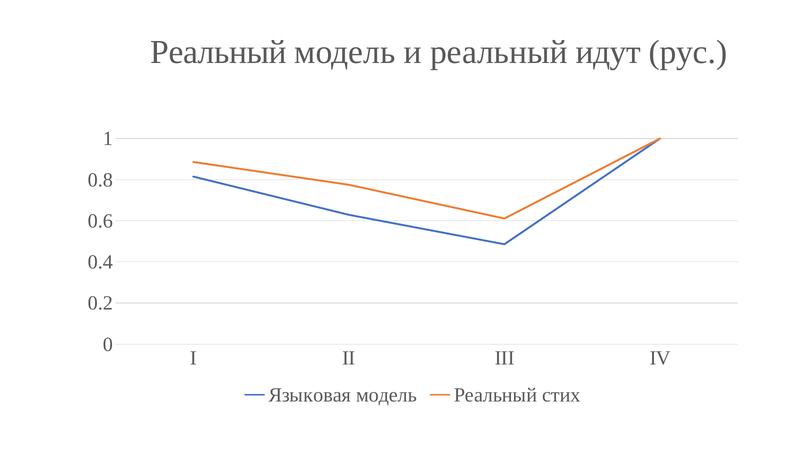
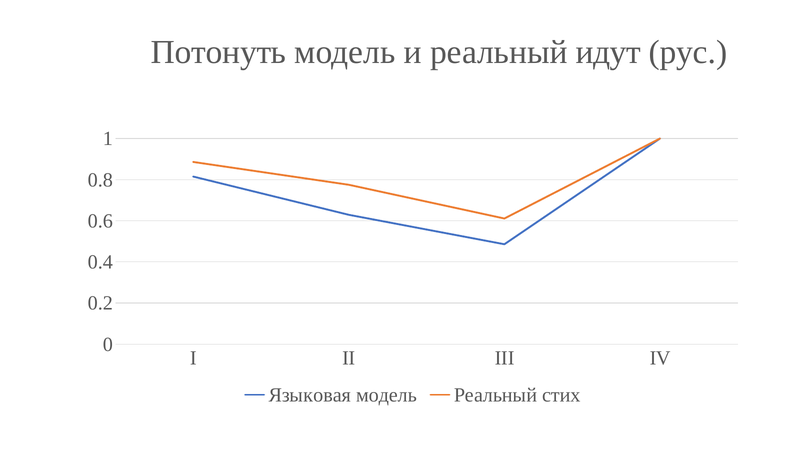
Реальный at (219, 52): Реальный -> Потонуть
